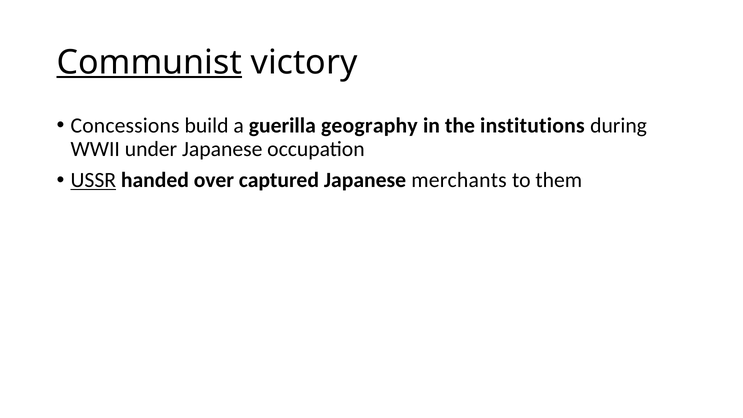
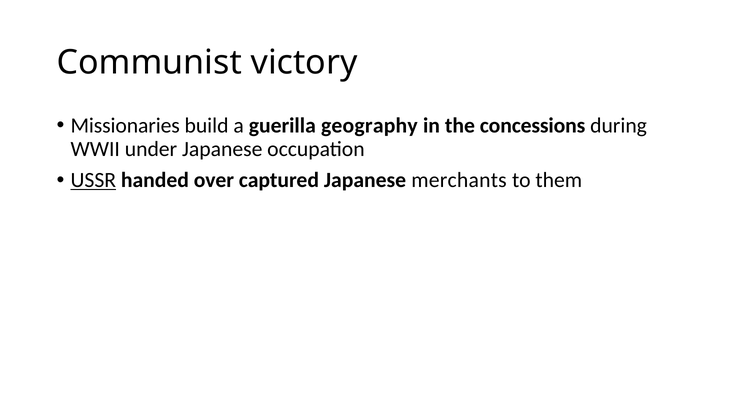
Communist underline: present -> none
Concessions: Concessions -> Missionaries
institutions: institutions -> concessions
